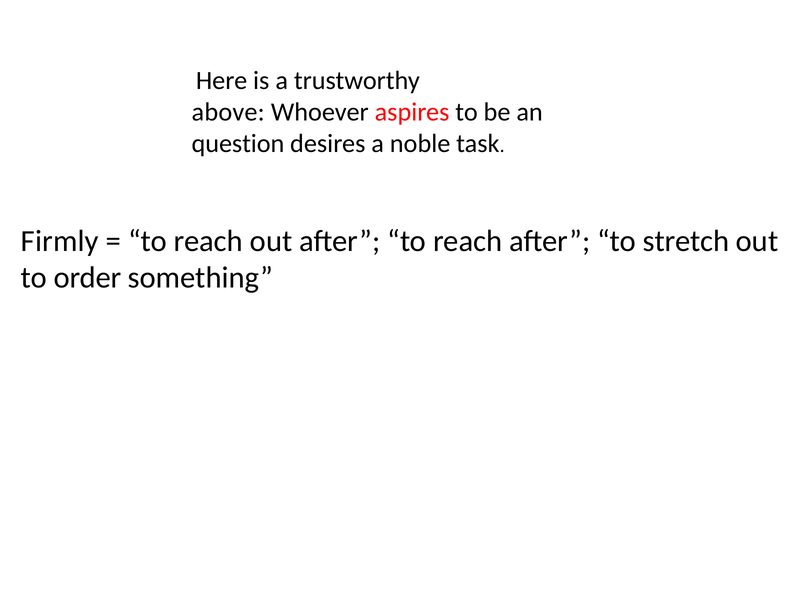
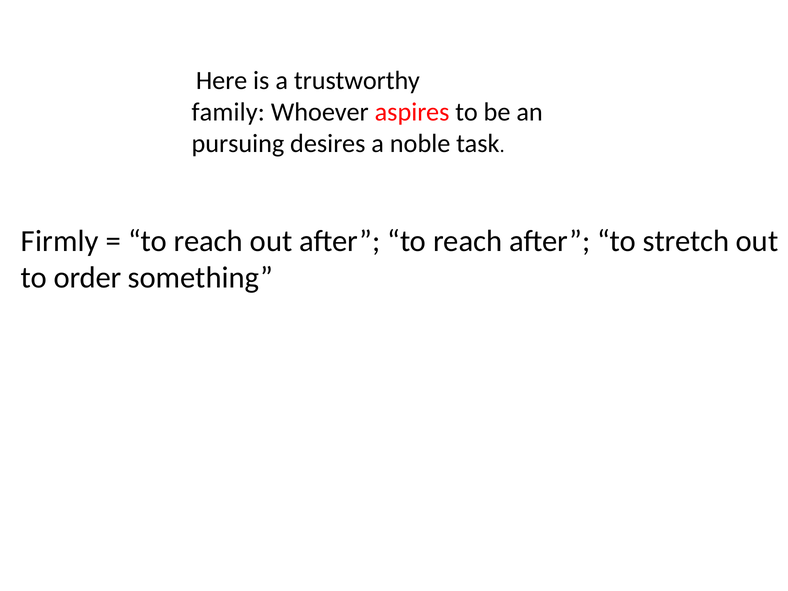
above: above -> family
question: question -> pursuing
